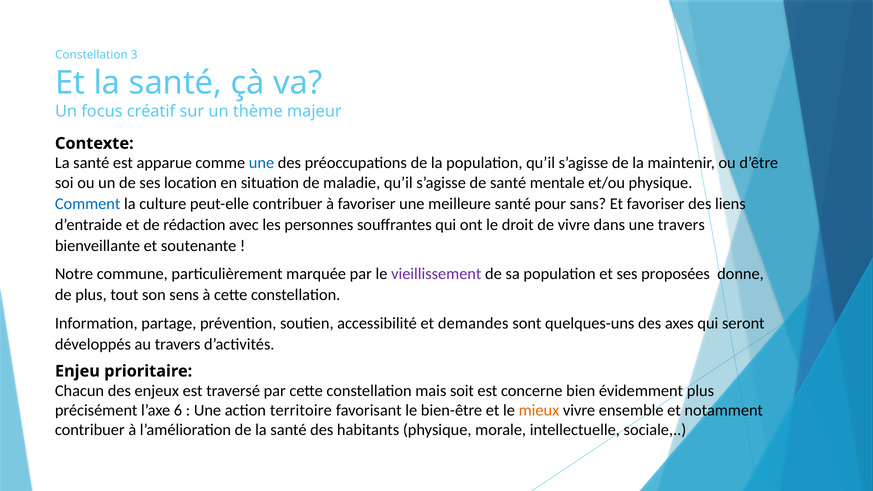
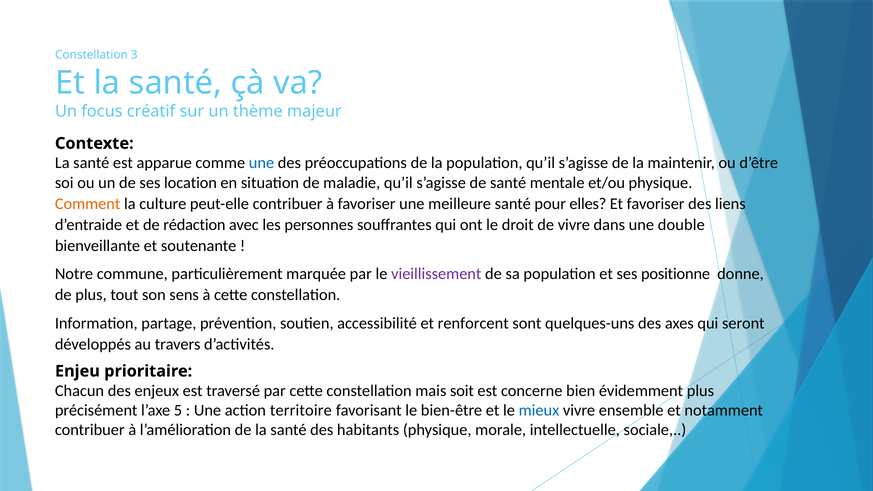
Comment colour: blue -> orange
sans: sans -> elles
une travers: travers -> double
proposées: proposées -> positionne
demandes: demandes -> renforcent
6: 6 -> 5
mieux colour: orange -> blue
